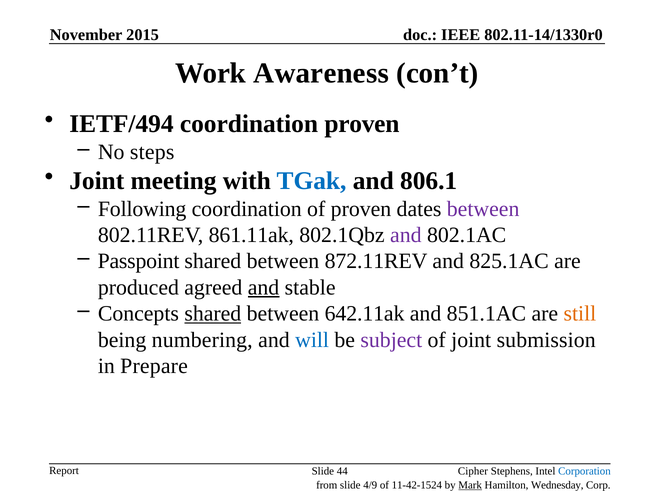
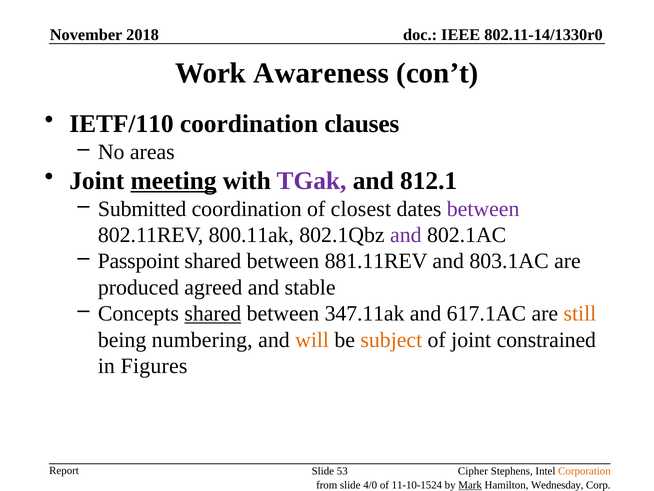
2015: 2015 -> 2018
IETF/494: IETF/494 -> IETF/110
coordination proven: proven -> clauses
steps: steps -> areas
meeting underline: none -> present
TGak colour: blue -> purple
806.1: 806.1 -> 812.1
Following: Following -> Submitted
of proven: proven -> closest
861.11ak: 861.11ak -> 800.11ak
872.11REV: 872.11REV -> 881.11REV
825.1AC: 825.1AC -> 803.1AC
and at (264, 287) underline: present -> none
642.11ak: 642.11ak -> 347.11ak
851.1AC: 851.1AC -> 617.1AC
will colour: blue -> orange
subject colour: purple -> orange
submission: submission -> constrained
Prepare: Prepare -> Figures
Corporation colour: blue -> orange
44: 44 -> 53
4/9: 4/9 -> 4/0
11-42-1524: 11-42-1524 -> 11-10-1524
